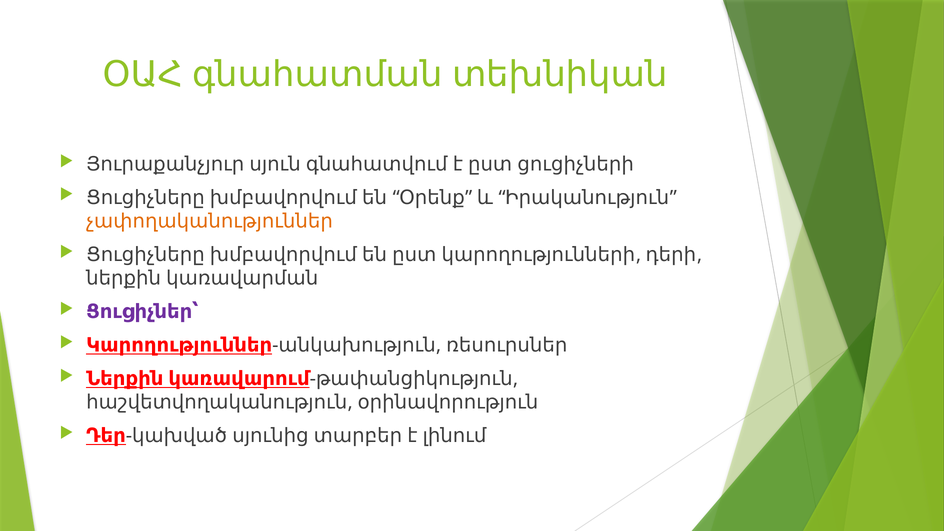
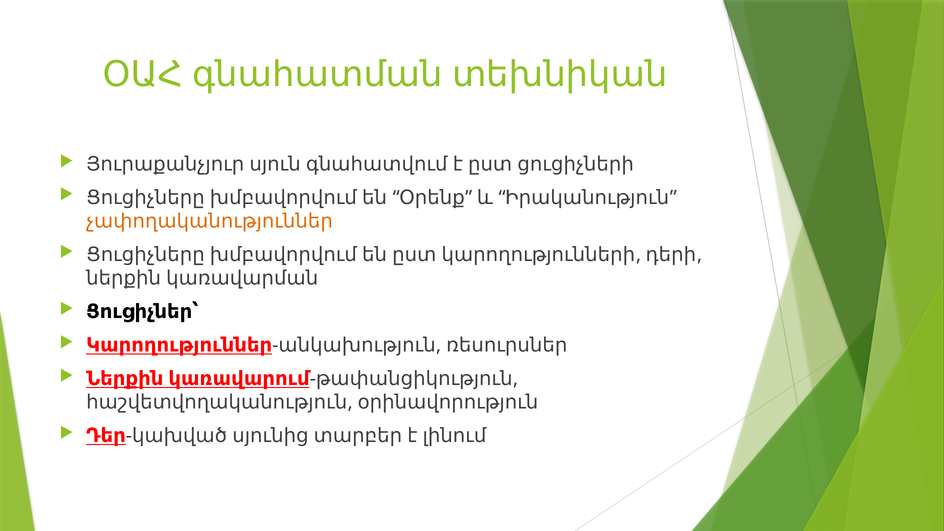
Ցուցիչներ՝ colour: purple -> black
